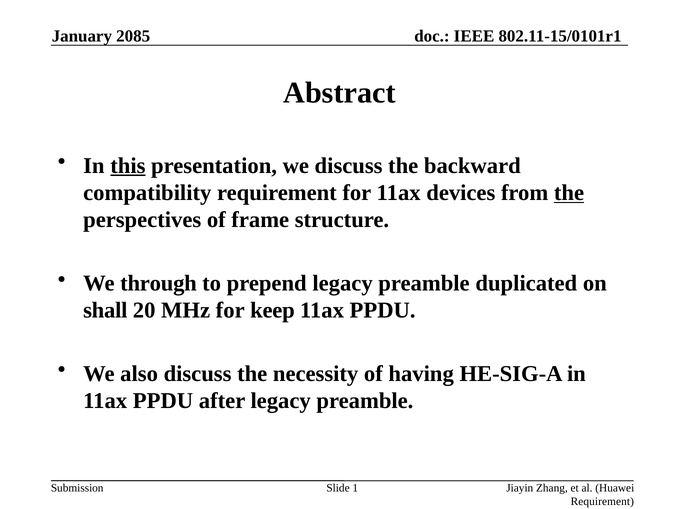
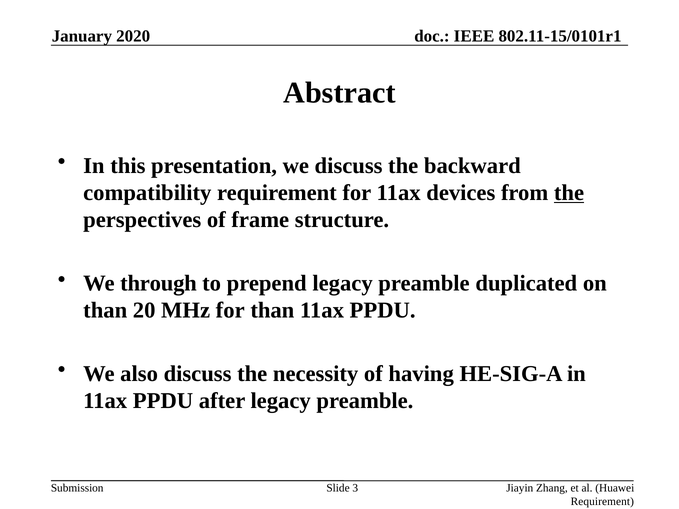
2085: 2085 -> 2020
this underline: present -> none
shall at (105, 311): shall -> than
for keep: keep -> than
1: 1 -> 3
